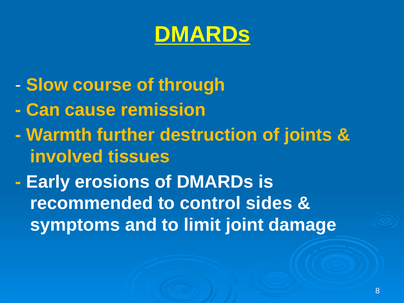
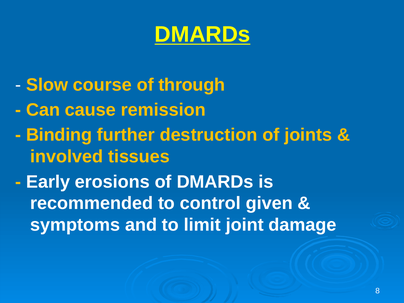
Warmth: Warmth -> Binding
sides: sides -> given
